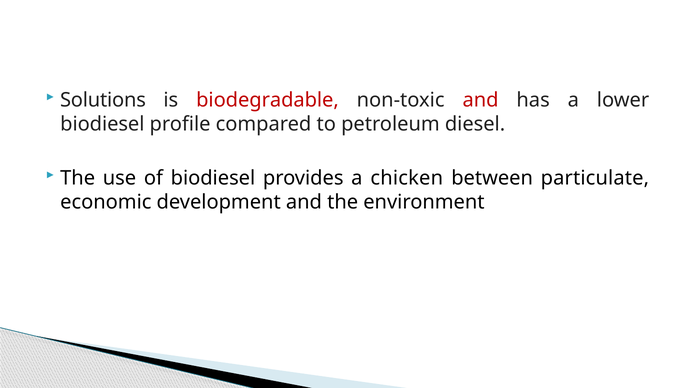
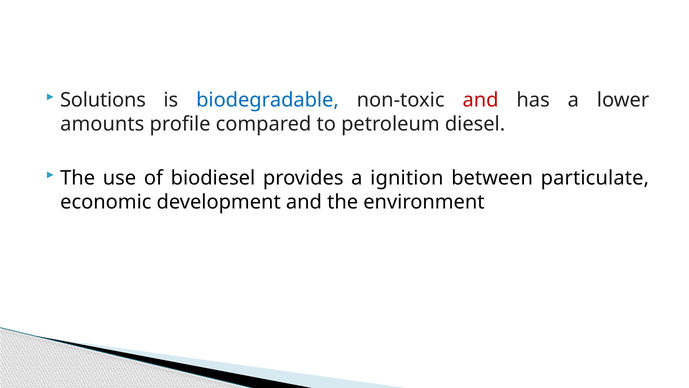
biodegradable colour: red -> blue
biodiesel at (102, 124): biodiesel -> amounts
chicken: chicken -> ignition
